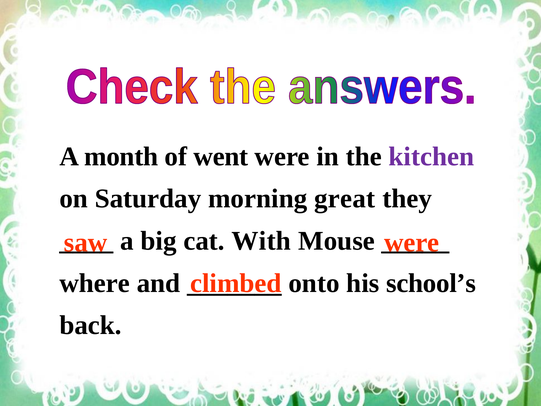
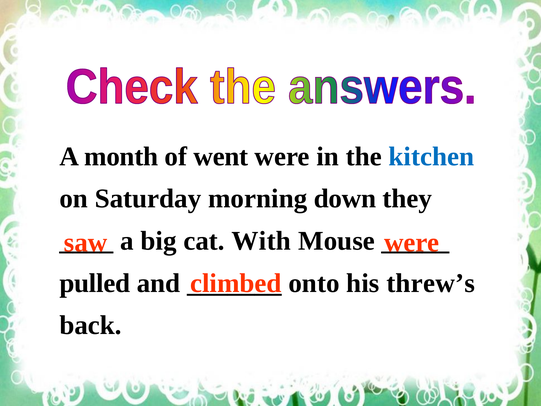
kitchen colour: purple -> blue
great: great -> down
where: where -> pulled
school’s: school’s -> threw’s
